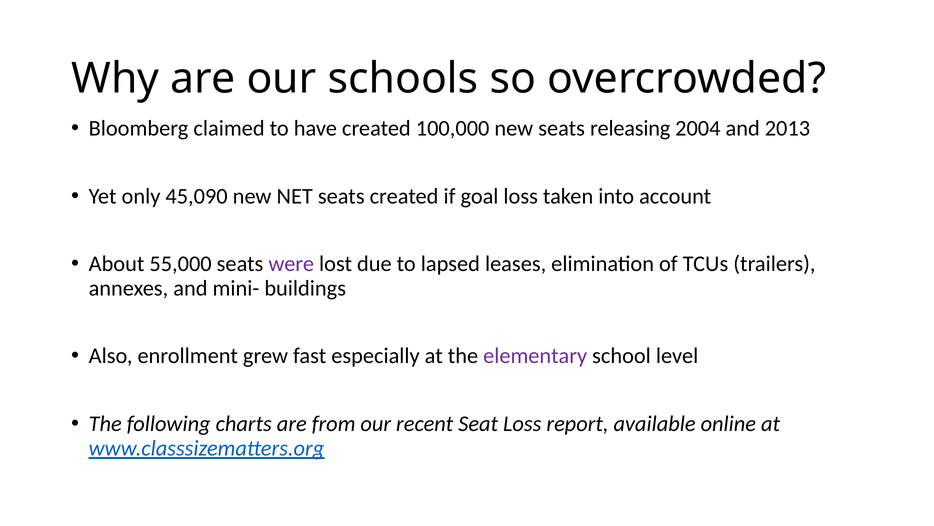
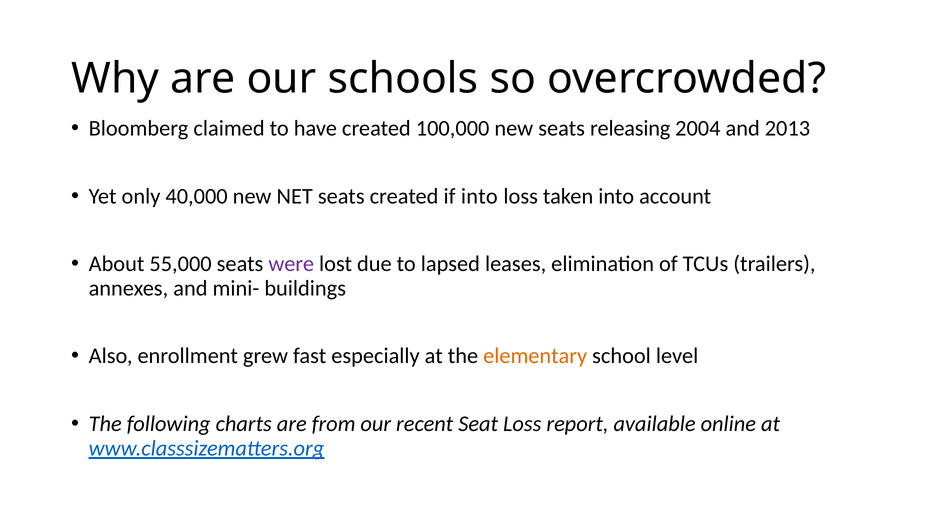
45,090: 45,090 -> 40,000
if goal: goal -> into
elementary colour: purple -> orange
